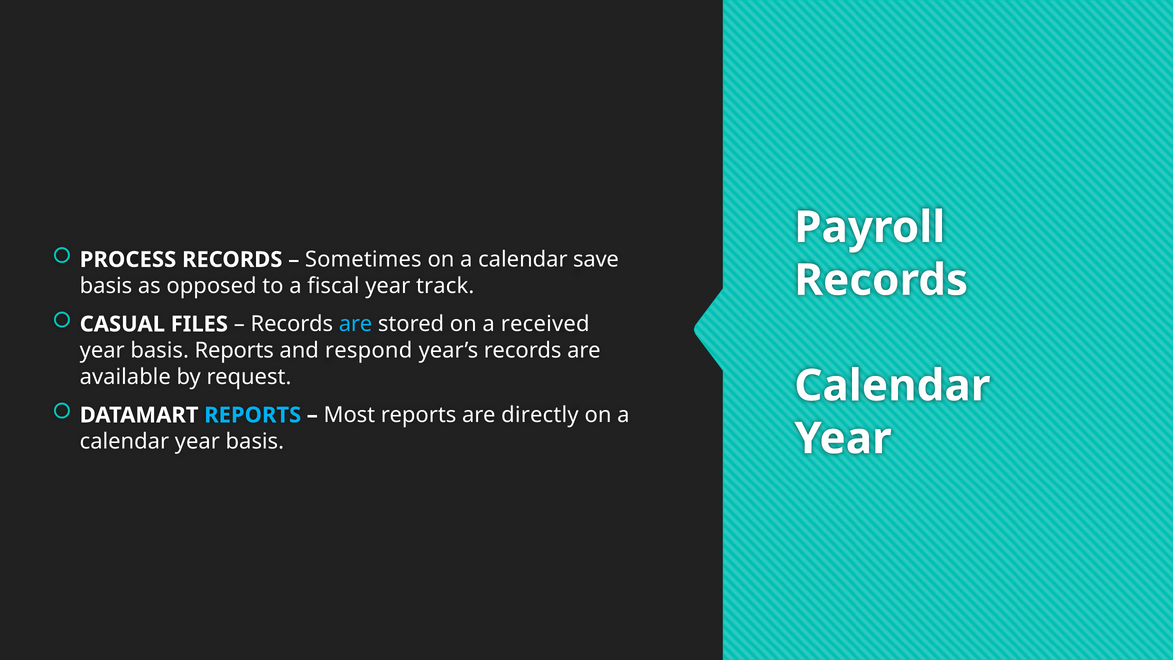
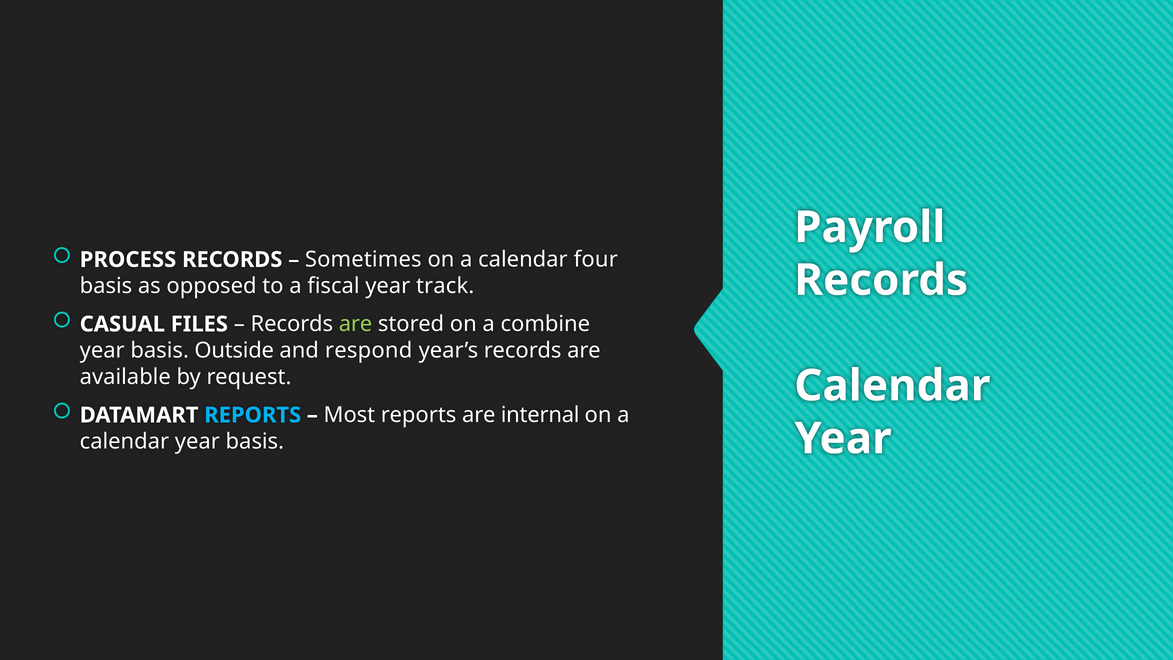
save: save -> four
are at (356, 324) colour: light blue -> light green
received: received -> combine
basis Reports: Reports -> Outside
directly: directly -> internal
